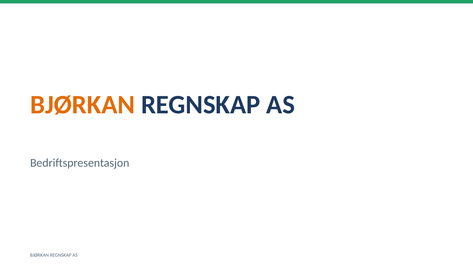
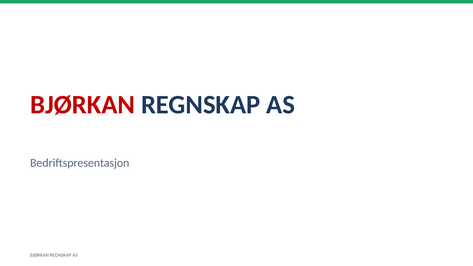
BJØRKAN at (83, 105) colour: orange -> red
